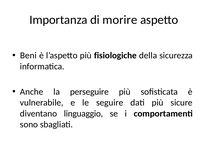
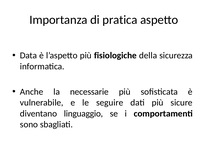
morire: morire -> pratica
Beni: Beni -> Data
perseguire: perseguire -> necessarie
